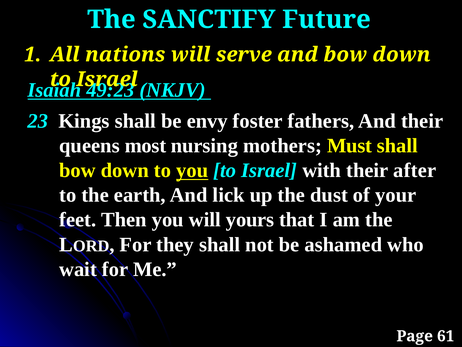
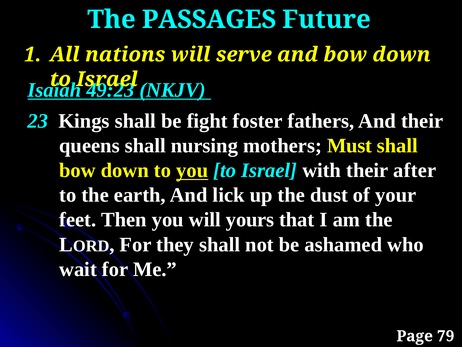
SANCTIFY: SANCTIFY -> PASSAGES
envy: envy -> fight
queens most: most -> shall
61: 61 -> 79
